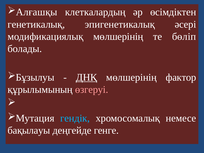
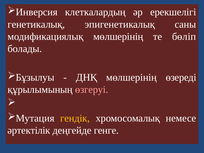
Алғашқы: Алғашқы -> Инверсия
өсімдіктен: өсімдіктен -> ерекшелігі
әсері: әсері -> саны
ДНҚ underline: present -> none
фактор: фактор -> өзереді
гендік colour: light blue -> yellow
бақылауы: бақылауы -> әртектілік
